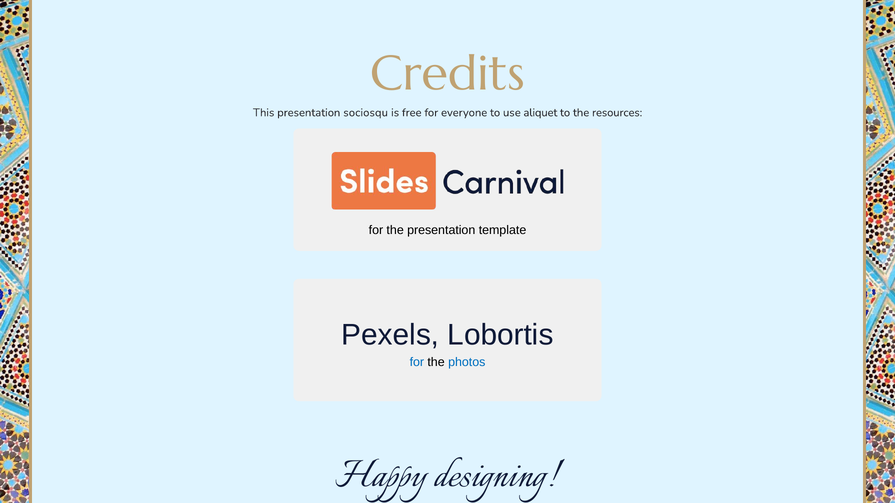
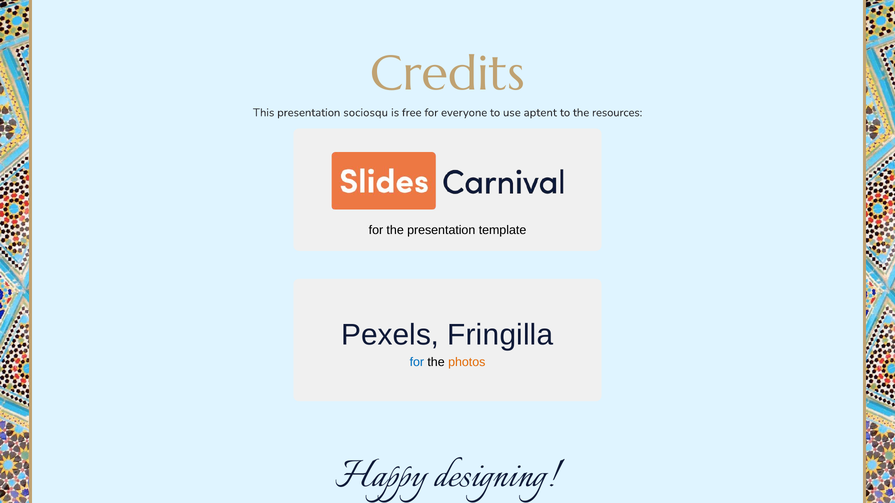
aliquet: aliquet -> aptent
Lobortis: Lobortis -> Fringilla
photos colour: blue -> orange
